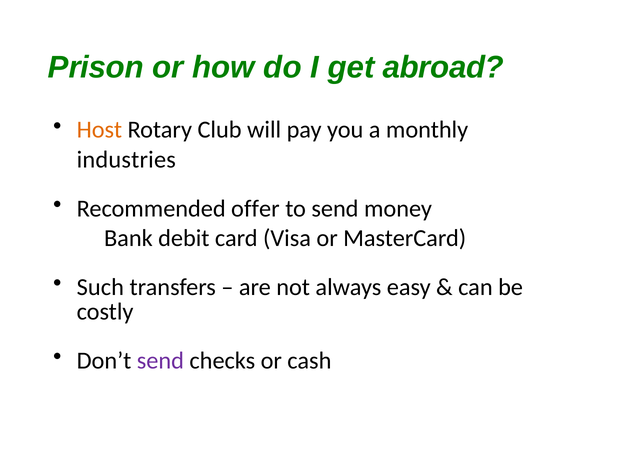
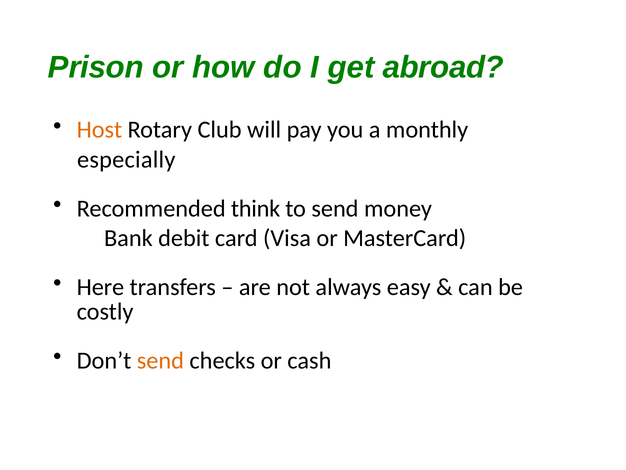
industries: industries -> especially
offer: offer -> think
Such: Such -> Here
send at (160, 360) colour: purple -> orange
